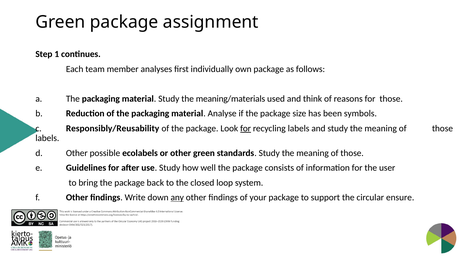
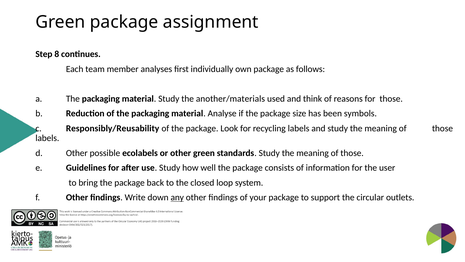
1: 1 -> 8
meaning/materials: meaning/materials -> another/materials
for at (246, 128) underline: present -> none
ensure: ensure -> outlets
